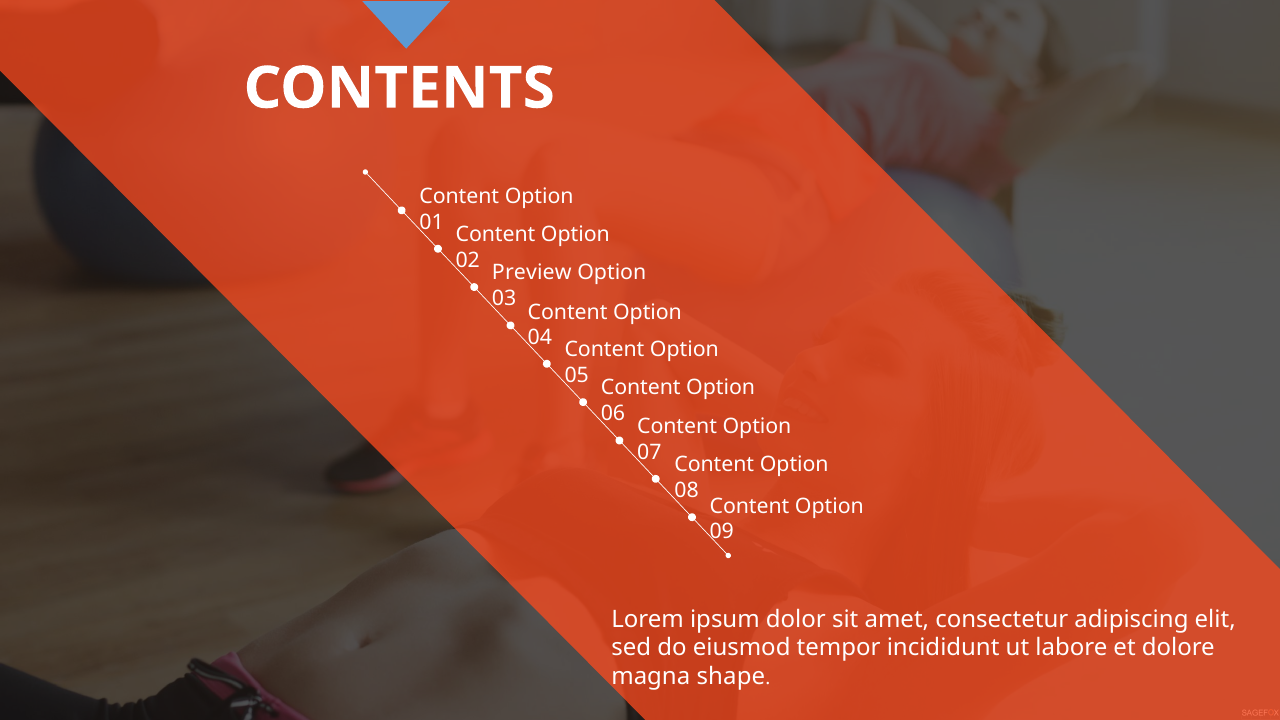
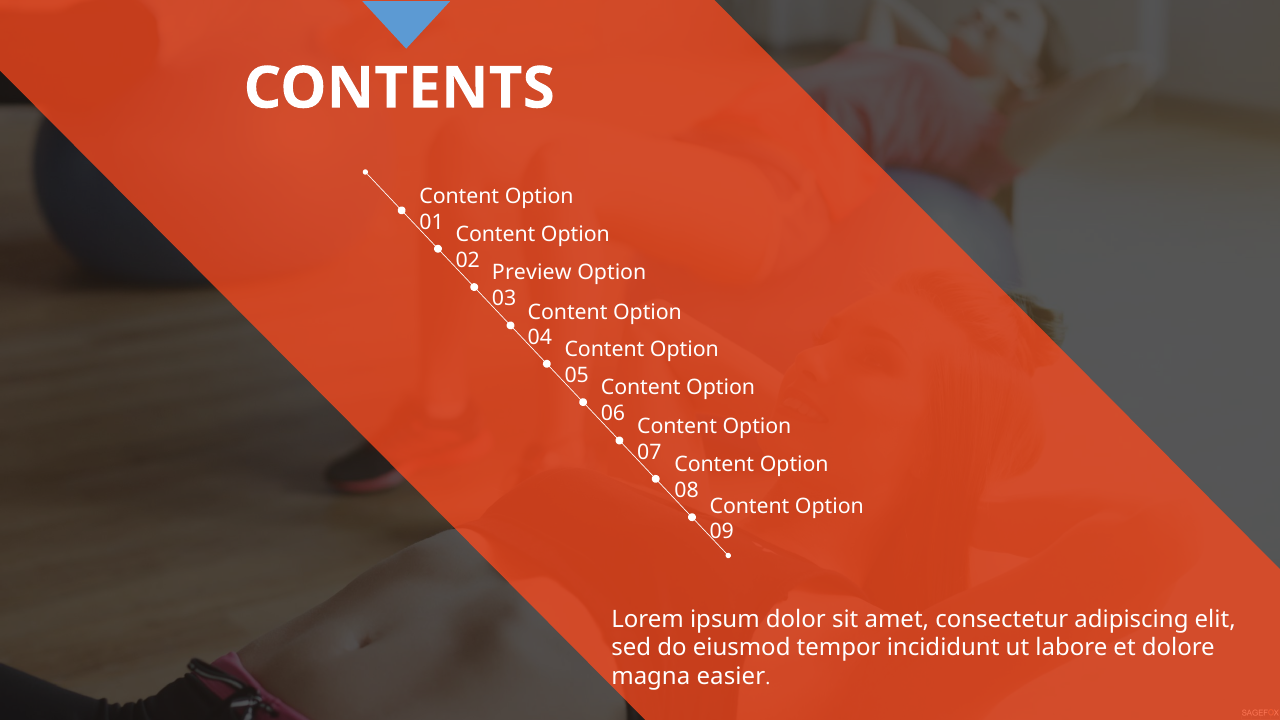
shape: shape -> easier
